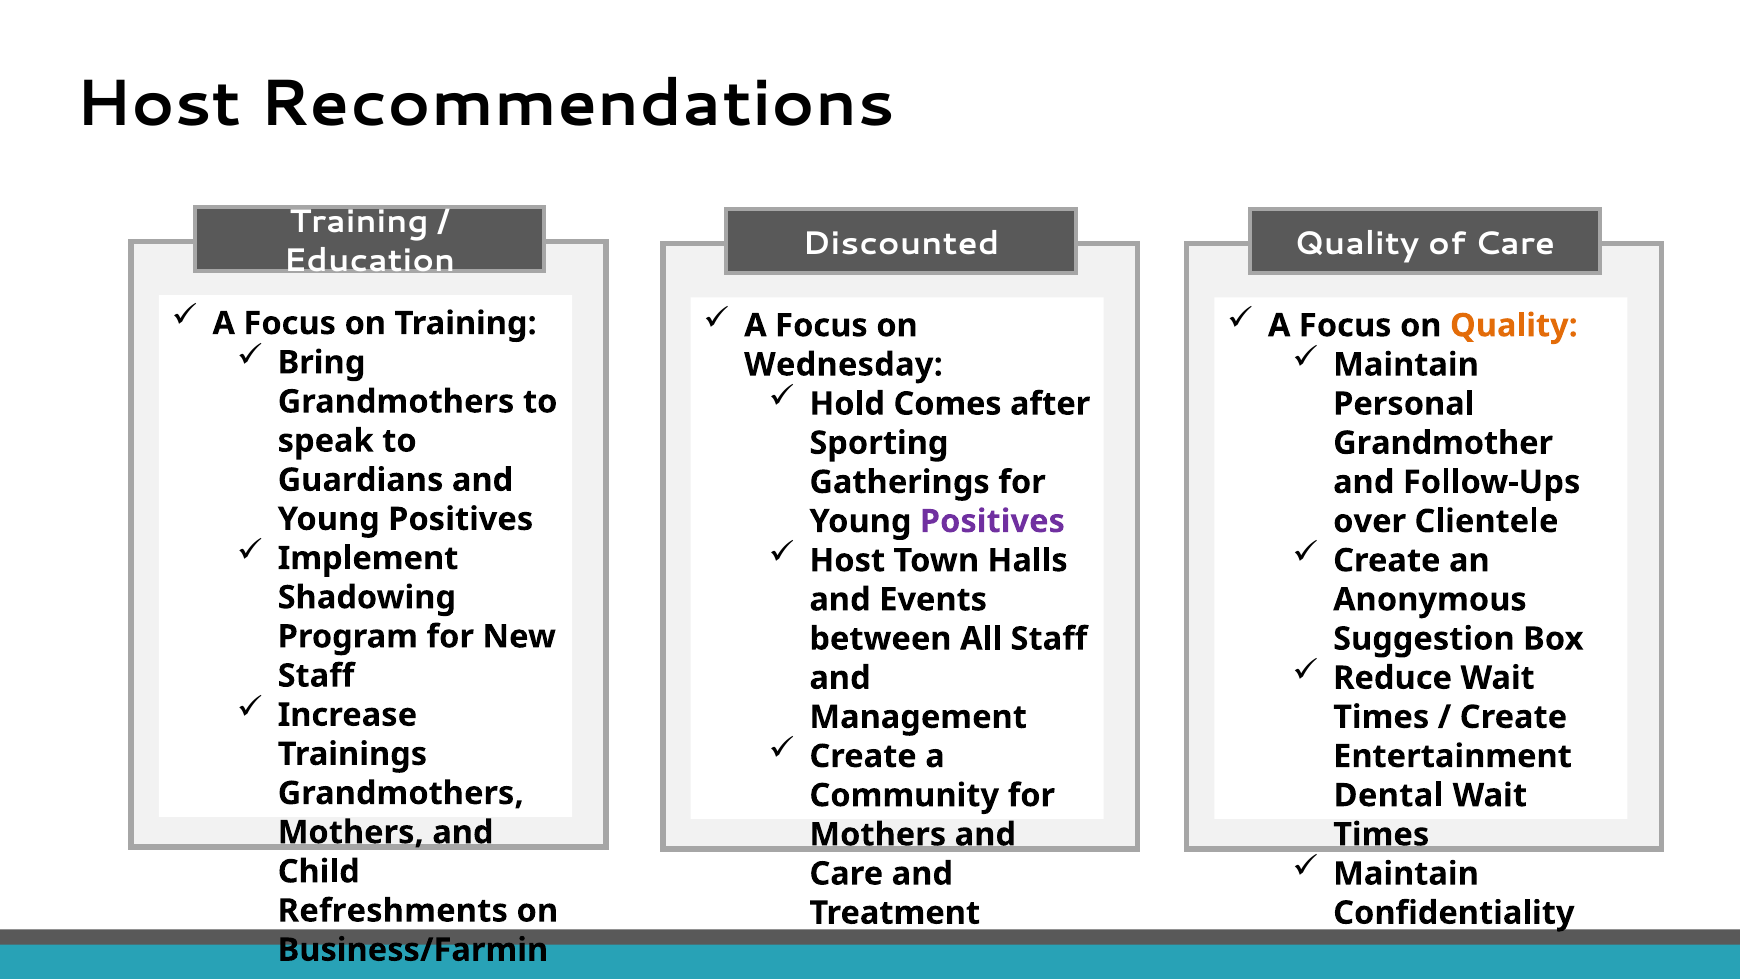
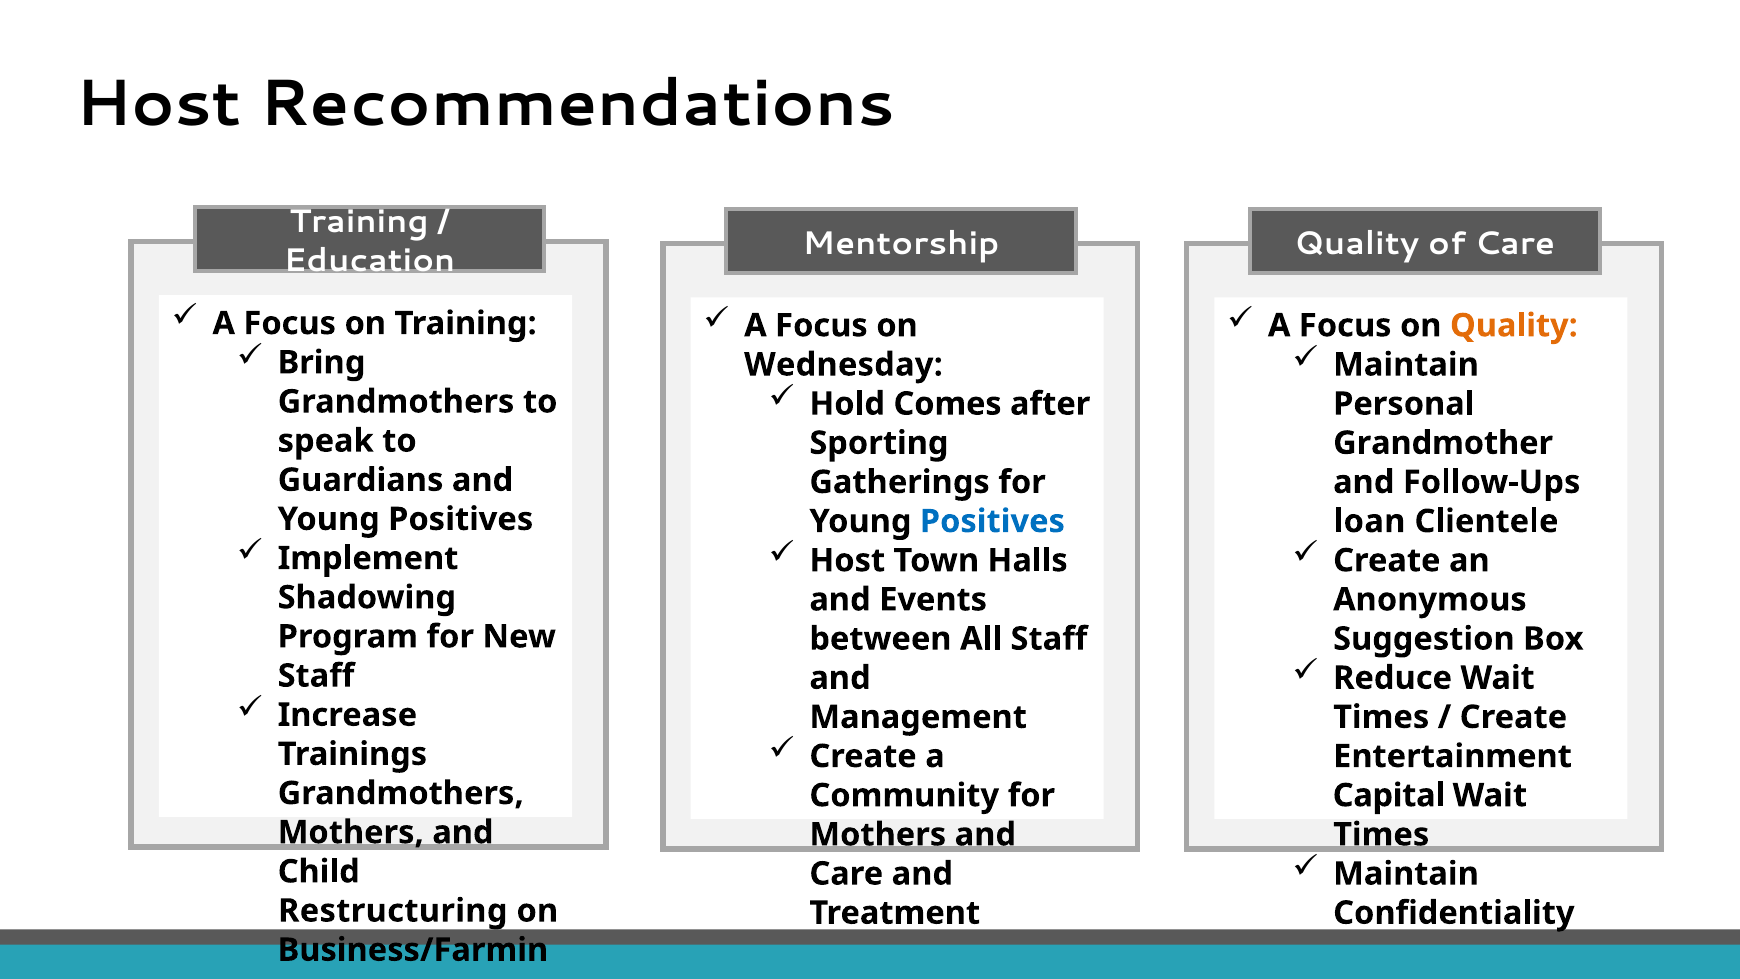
Discounted: Discounted -> Mentorship
Positives at (992, 521) colour: purple -> blue
over: over -> loan
Dental: Dental -> Capital
Refreshments: Refreshments -> Restructuring
